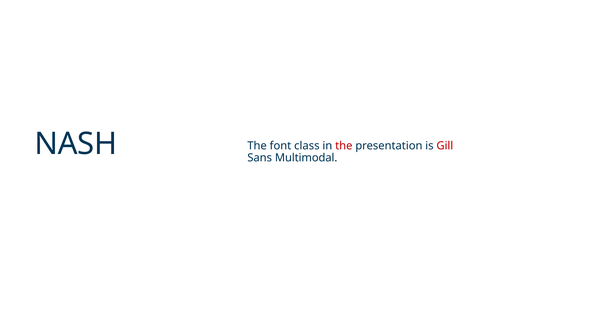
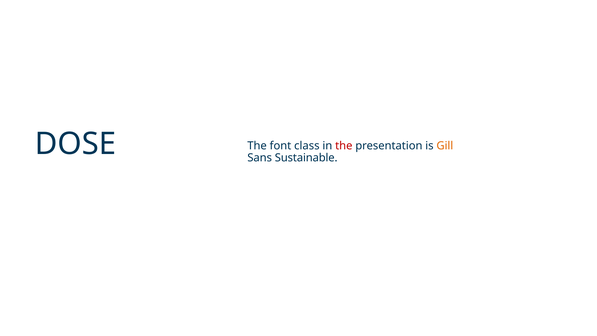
NASH: NASH -> DOSE
Gill colour: red -> orange
Multimodal: Multimodal -> Sustainable
